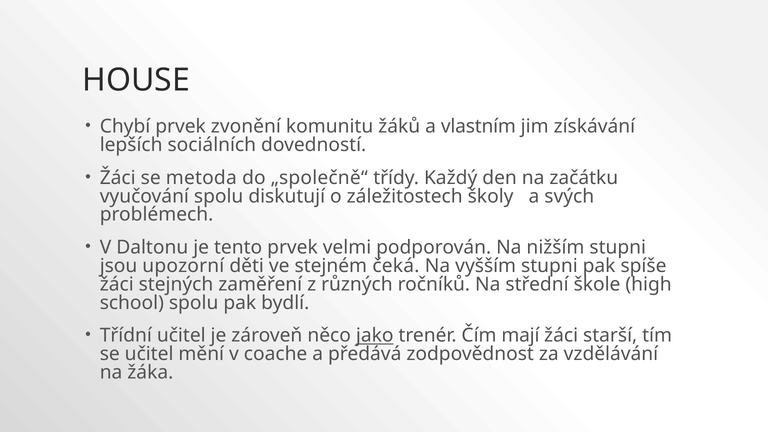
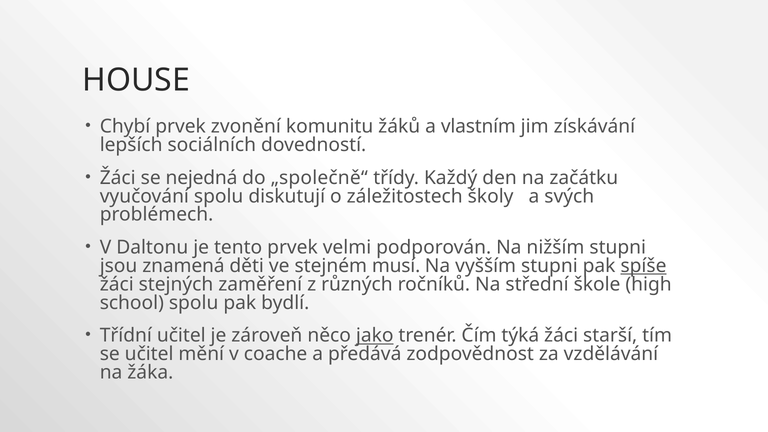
metoda: metoda -> nejedná
upozorní: upozorní -> znamená
čeká: čeká -> musí
spíše underline: none -> present
mají: mají -> týká
